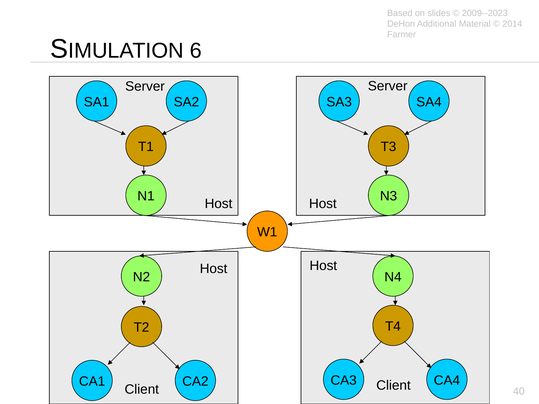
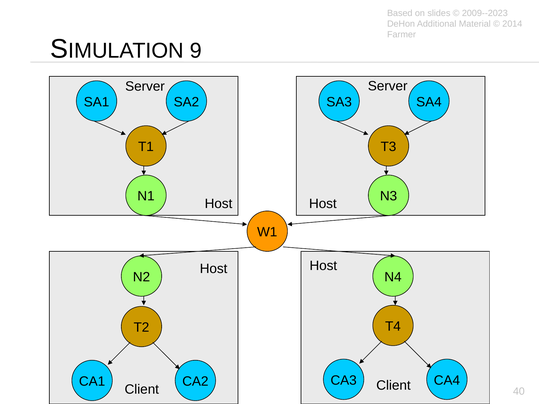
6: 6 -> 9
